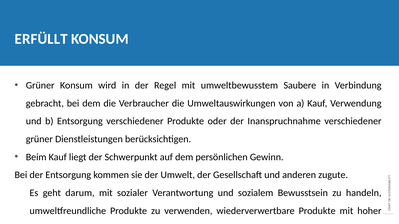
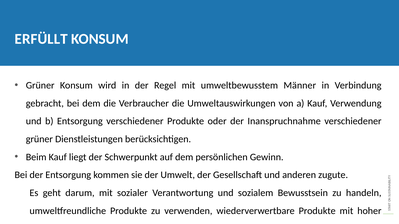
Saubere: Saubere -> Männer
